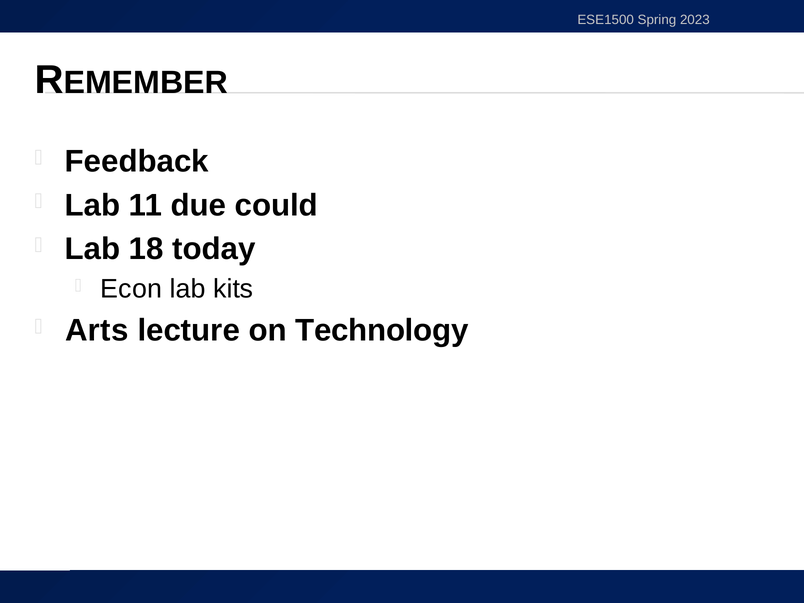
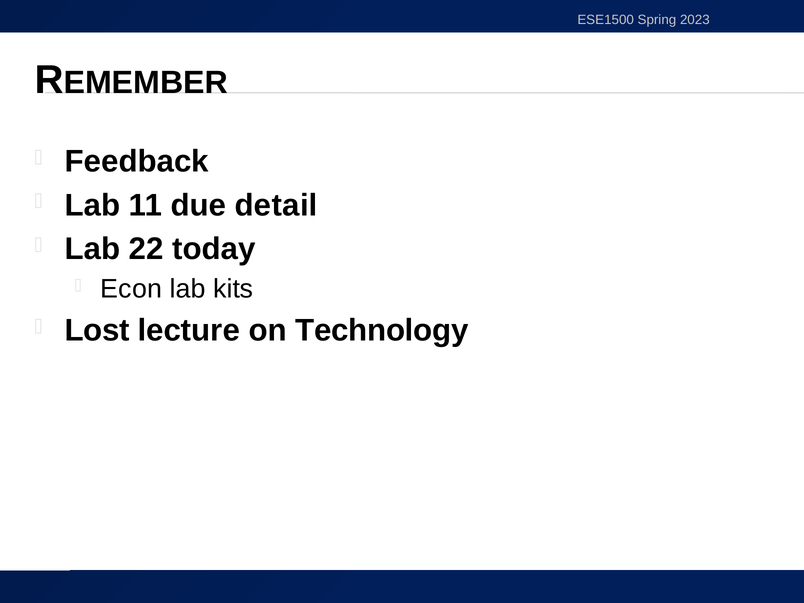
could: could -> detail
18: 18 -> 22
Arts: Arts -> Lost
